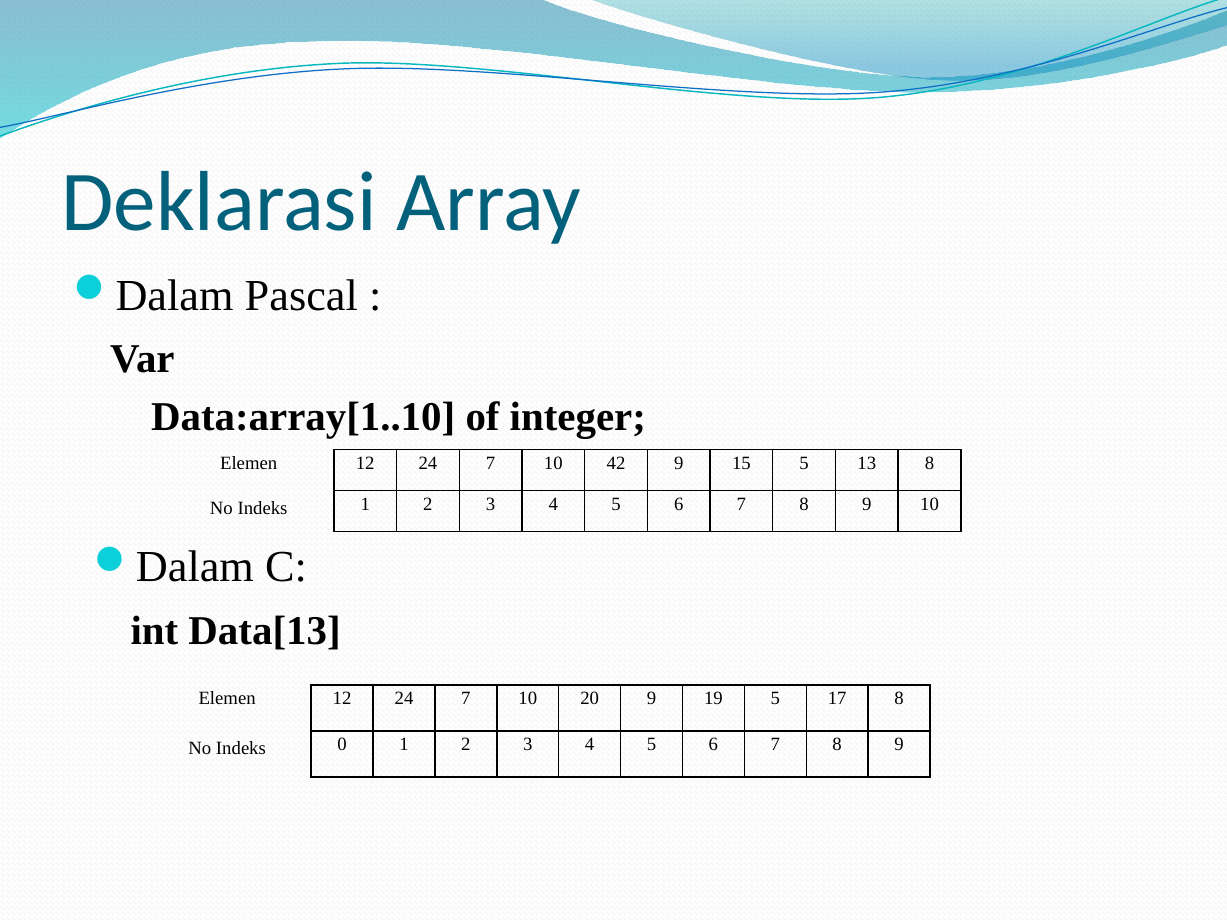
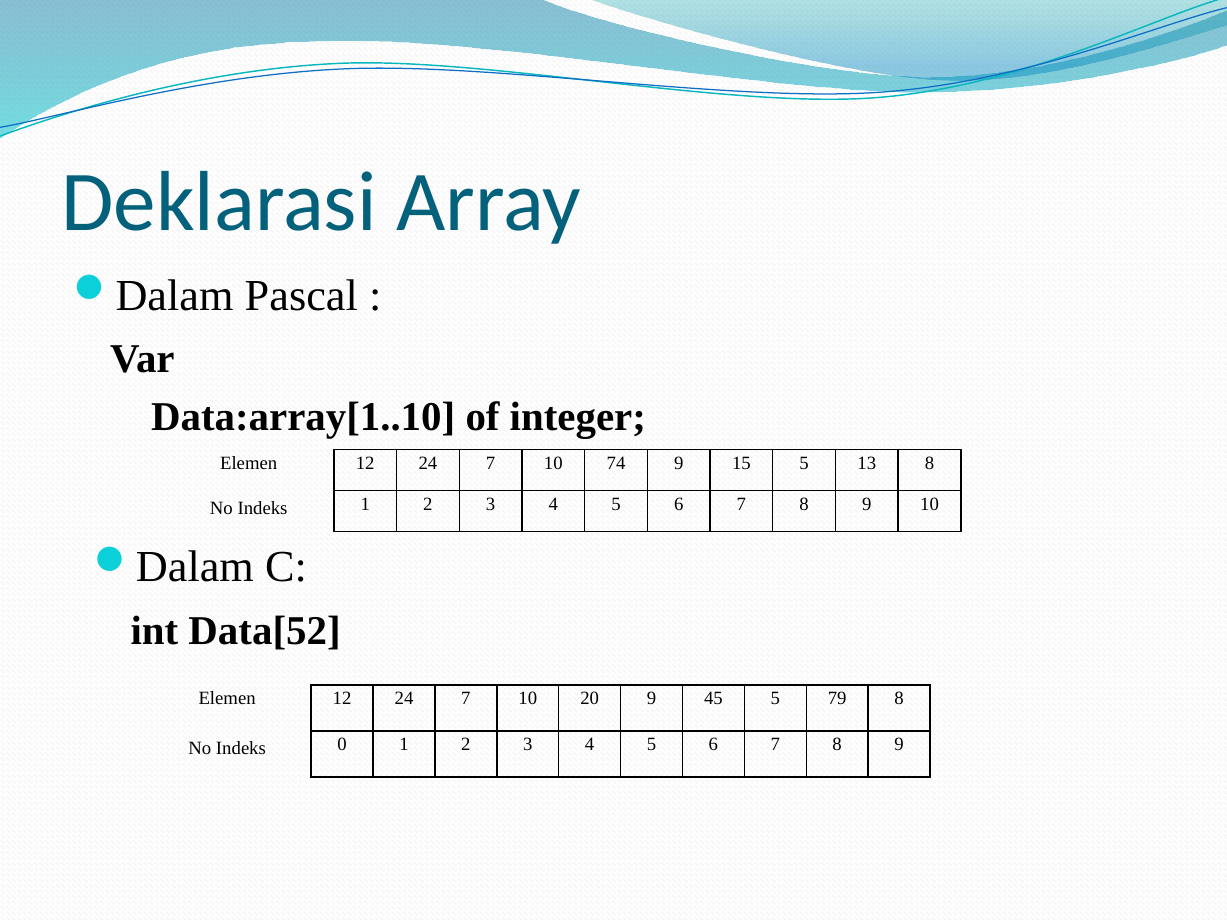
42: 42 -> 74
Data[13: Data[13 -> Data[52
19: 19 -> 45
17: 17 -> 79
